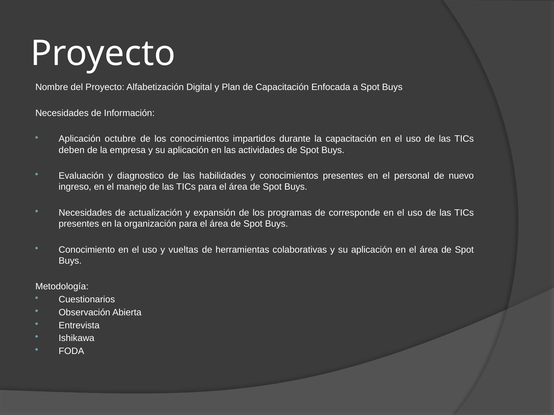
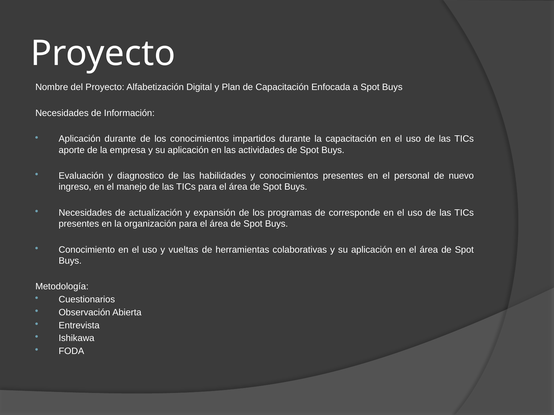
Aplicación octubre: octubre -> durante
deben: deben -> aporte
